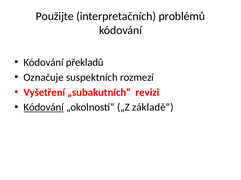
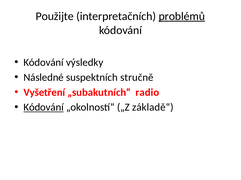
problémů underline: none -> present
překladů: překladů -> výsledky
Označuje: Označuje -> Následné
rozmezí: rozmezí -> stručně
revizi: revizi -> radio
